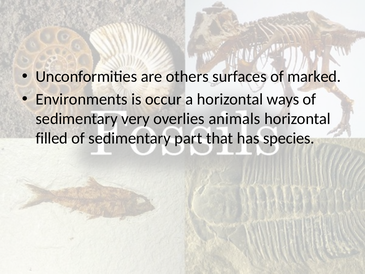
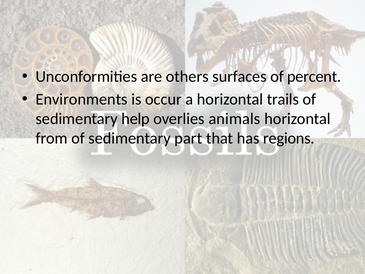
marked: marked -> percent
ways: ways -> trails
very: very -> help
filled: filled -> from
species: species -> regions
